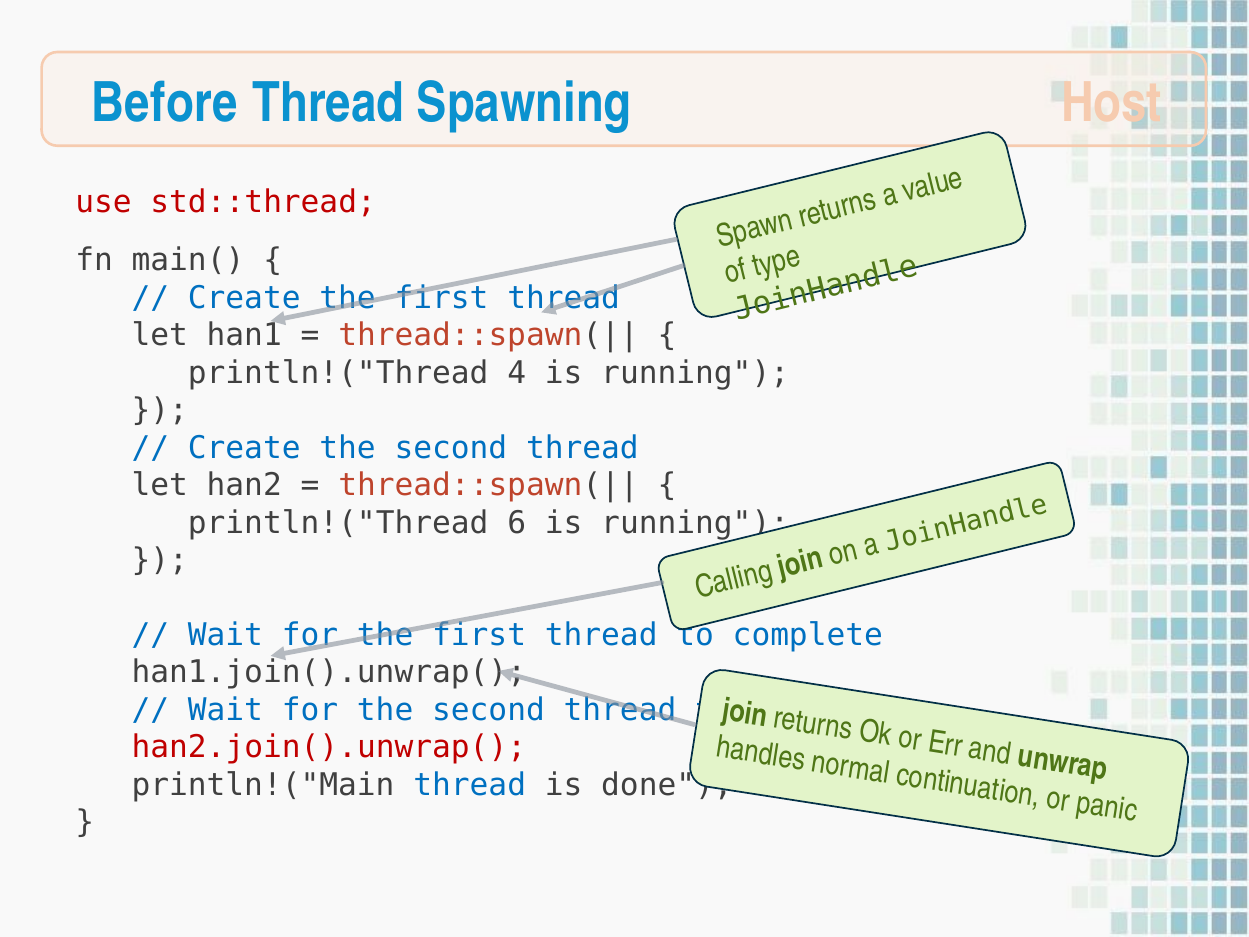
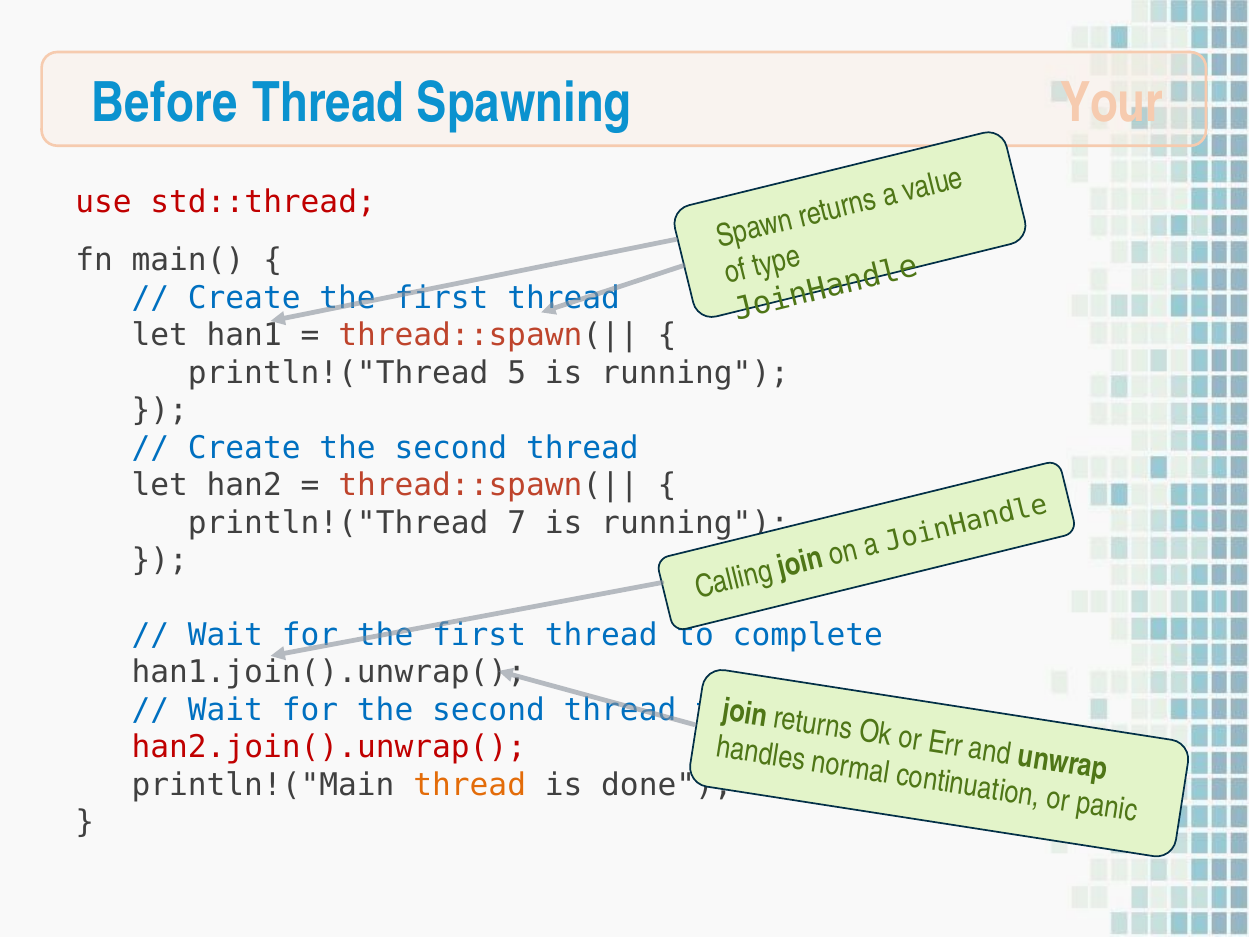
Host: Host -> Your
4: 4 -> 5
6: 6 -> 7
thread at (470, 785) colour: blue -> orange
